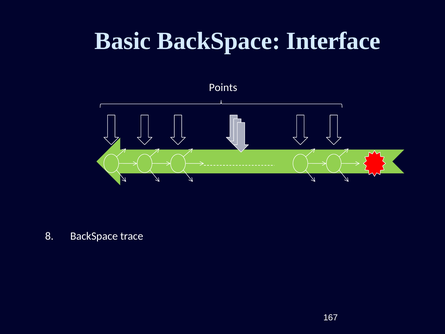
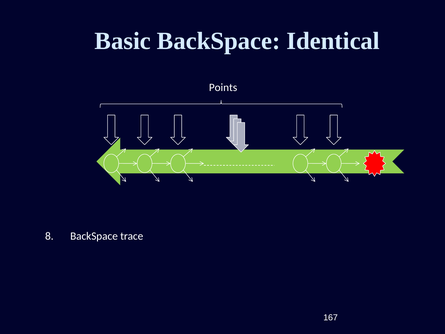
Interface: Interface -> Identical
